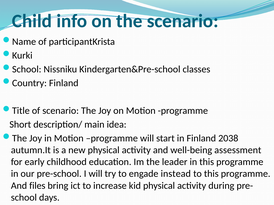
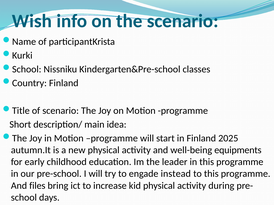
Child: Child -> Wish
2038: 2038 -> 2025
assessment: assessment -> equipments
